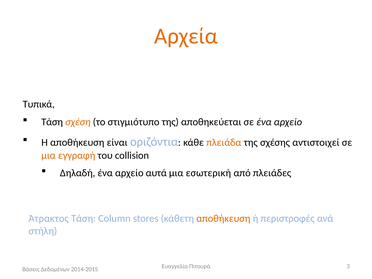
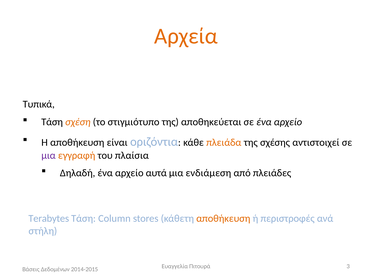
μια at (48, 155) colour: orange -> purple
collision: collision -> πλαίσια
εσωτερική: εσωτερική -> ενδιάμεση
Άτρακτος: Άτρακτος -> Terabytes
